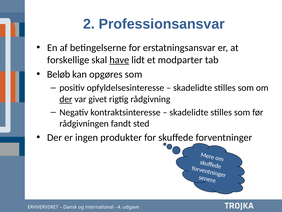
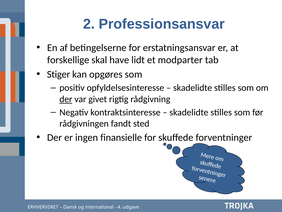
have underline: present -> none
Beløb: Beløb -> Stiger
produkter: produkter -> finansielle
